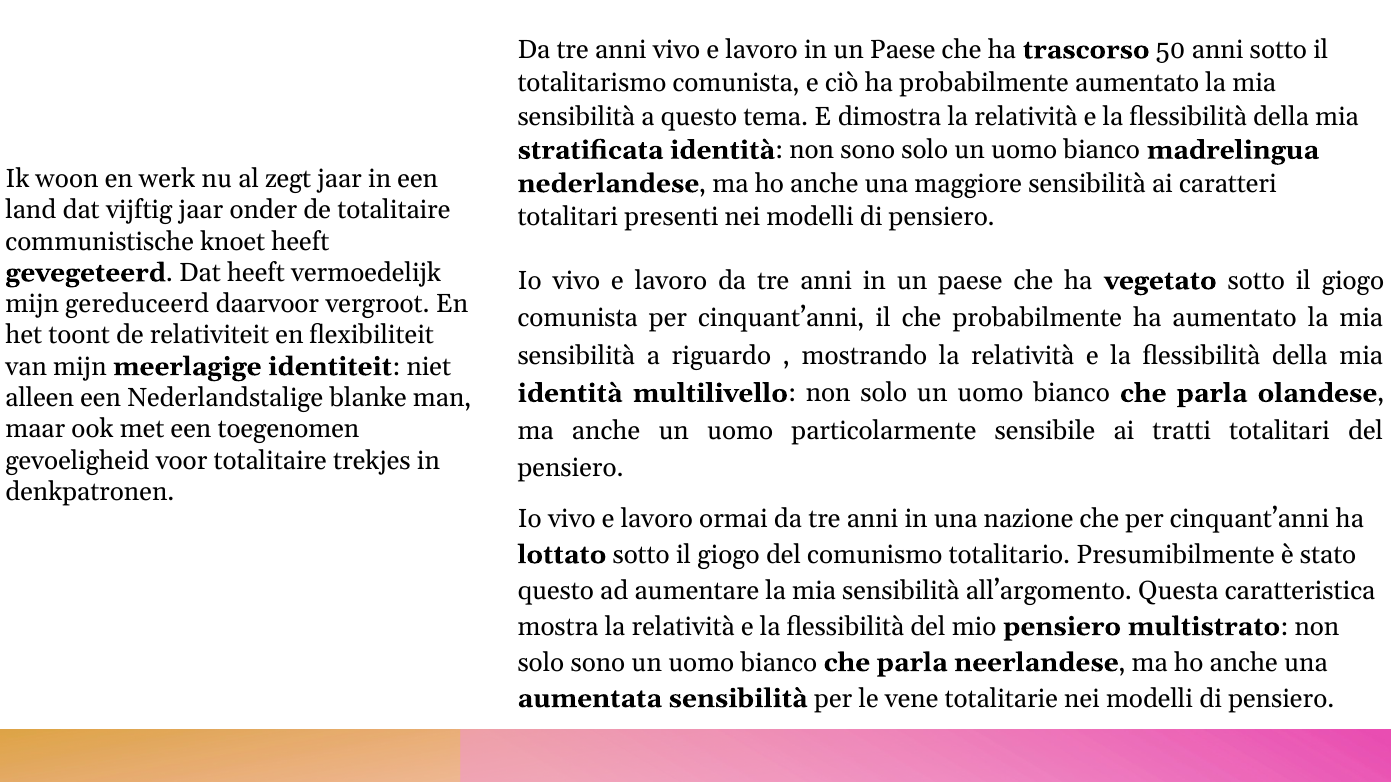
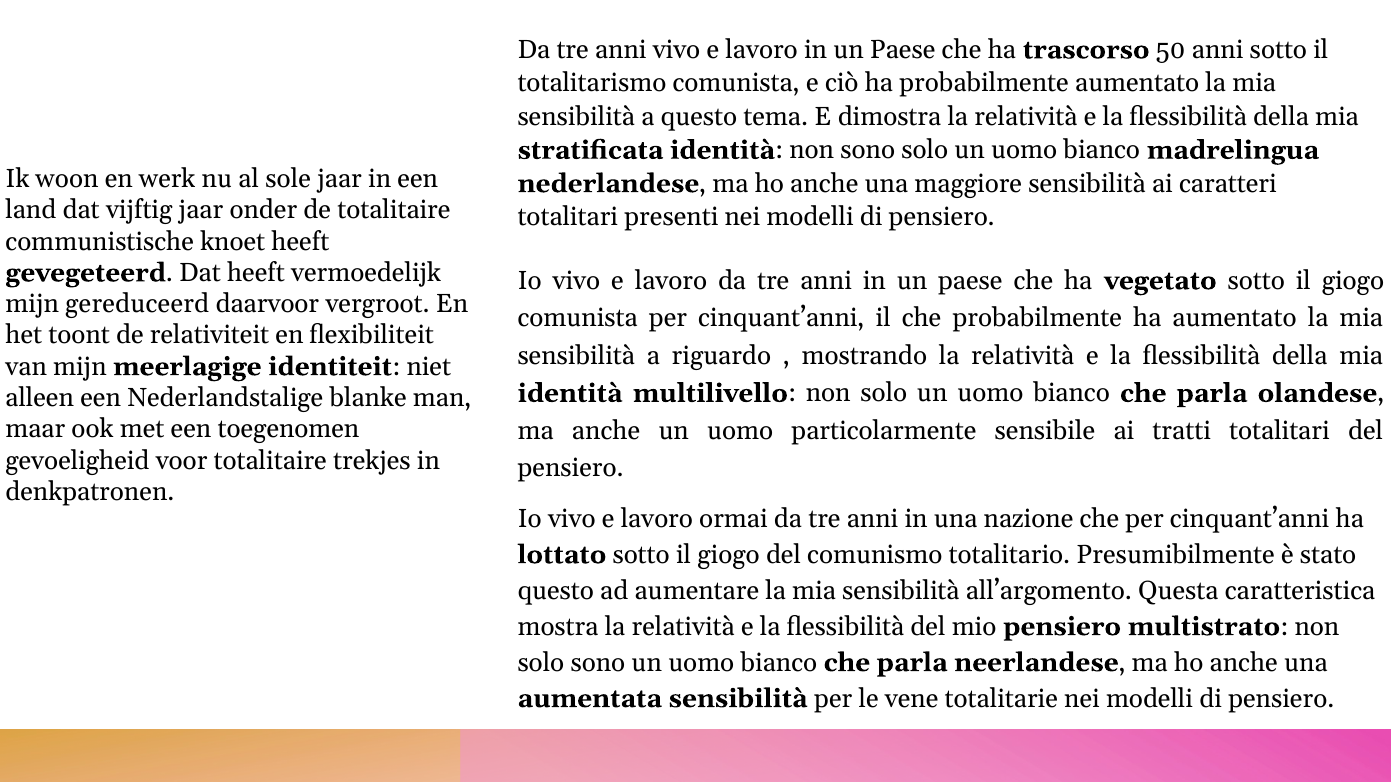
zegt: zegt -> sole
